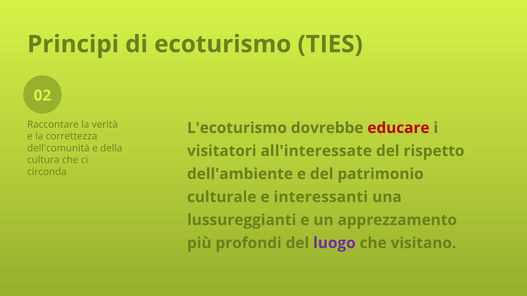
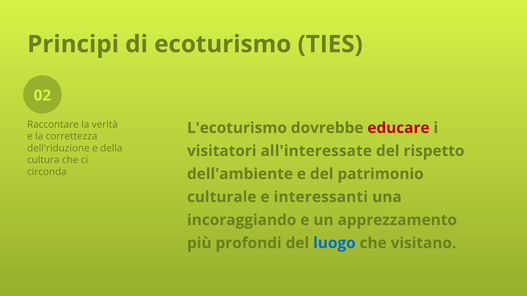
dell'comunità: dell'comunità -> dell'riduzione
lussureggianti: lussureggianti -> incoraggiando
luogo colour: purple -> blue
